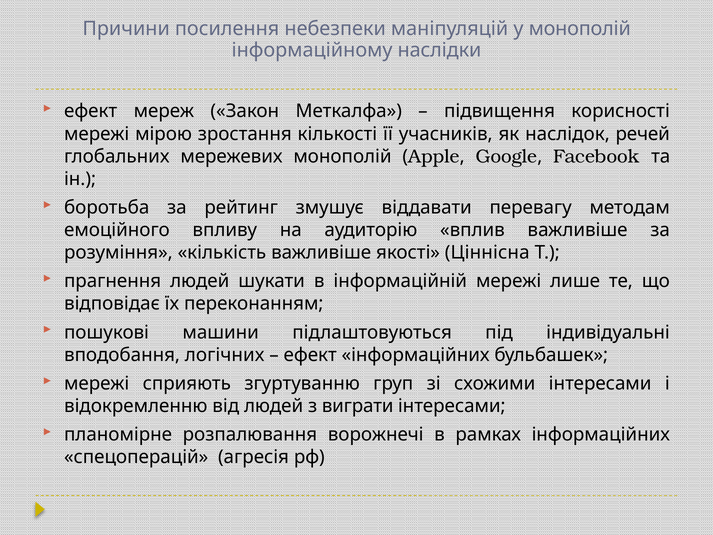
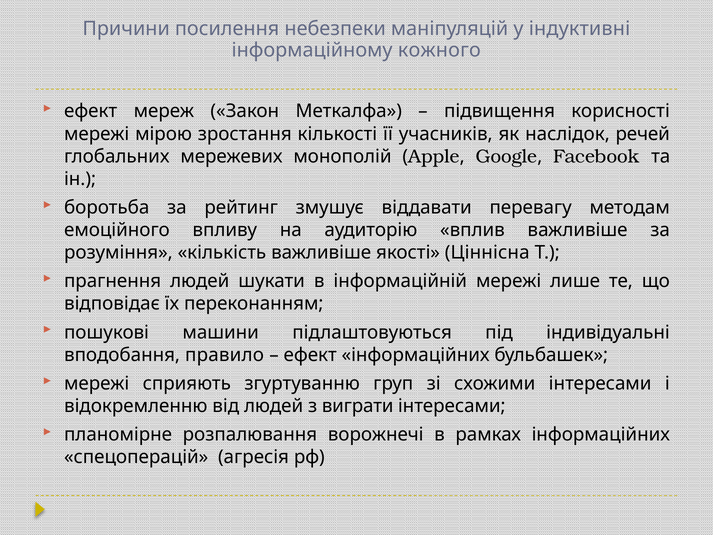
у монополій: монополій -> індуктивні
наслідки: наслідки -> кожного
логічних: логічних -> правило
